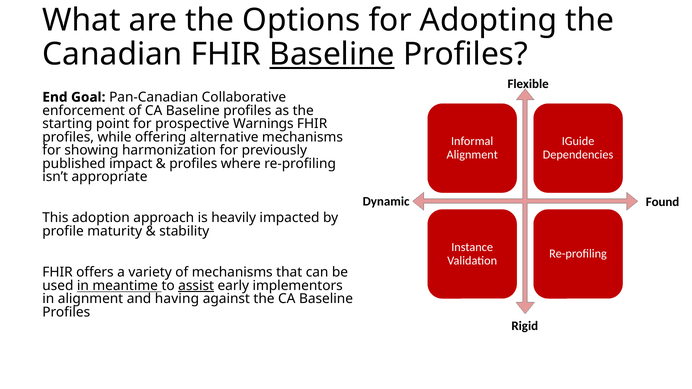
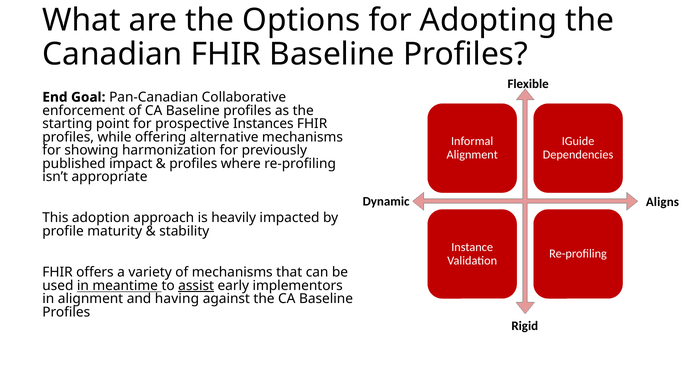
Baseline at (332, 54) underline: present -> none
Warnings: Warnings -> Instances
Found: Found -> Aligns
